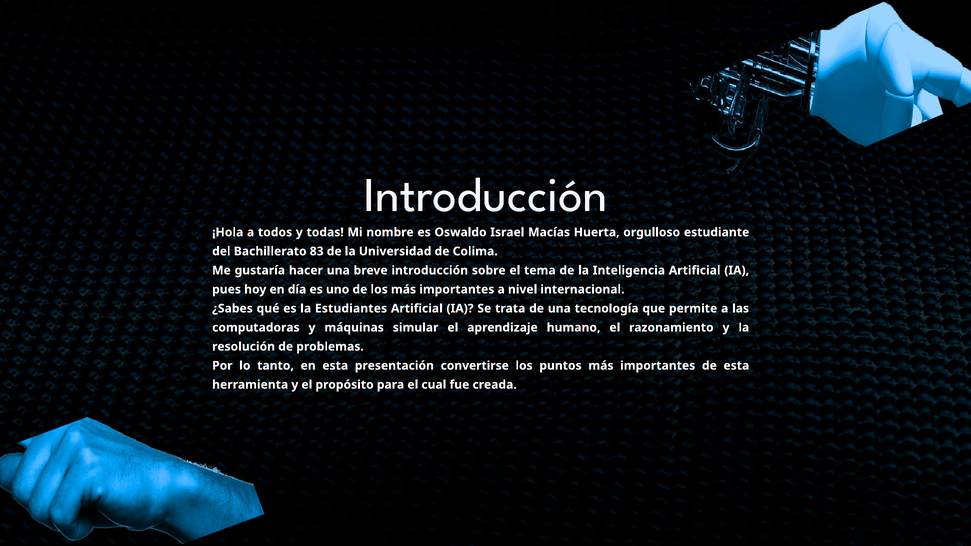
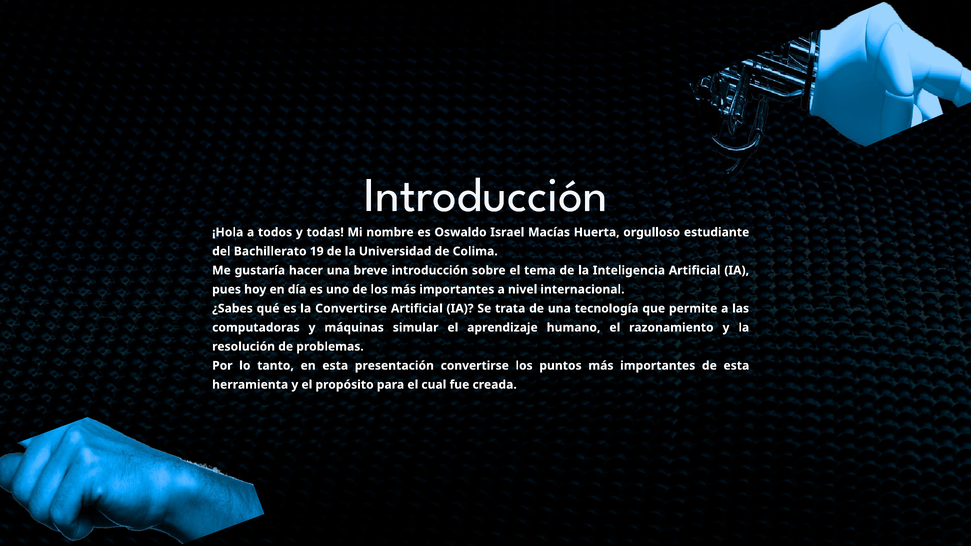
83: 83 -> 19
la Estudiantes: Estudiantes -> Convertirse
